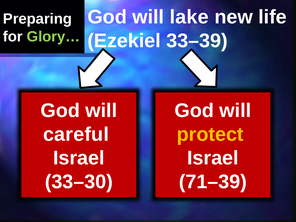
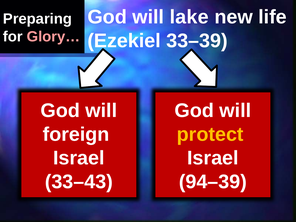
Glory… colour: light green -> pink
careful: careful -> foreign
33–30: 33–30 -> 33–43
71–39: 71–39 -> 94–39
